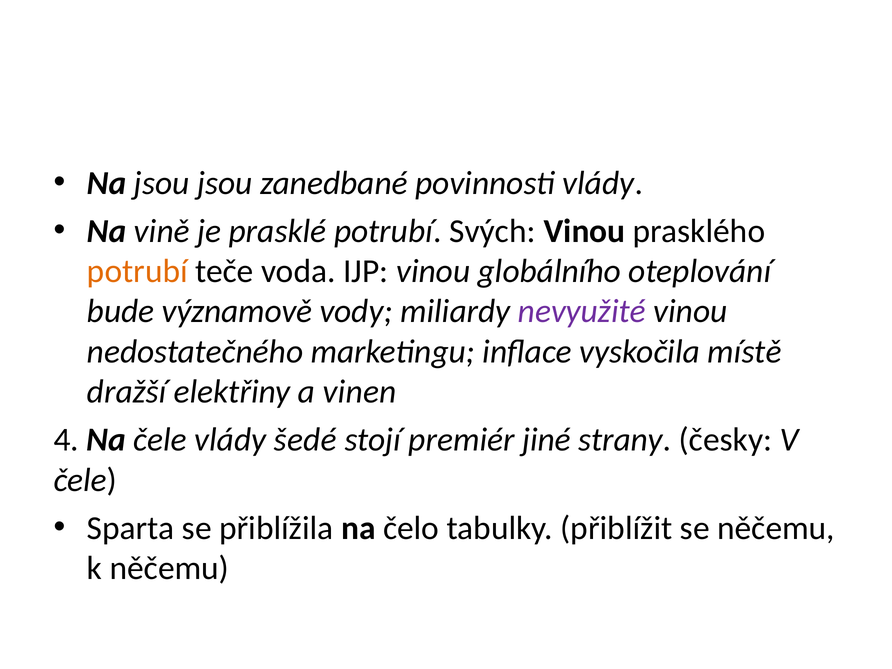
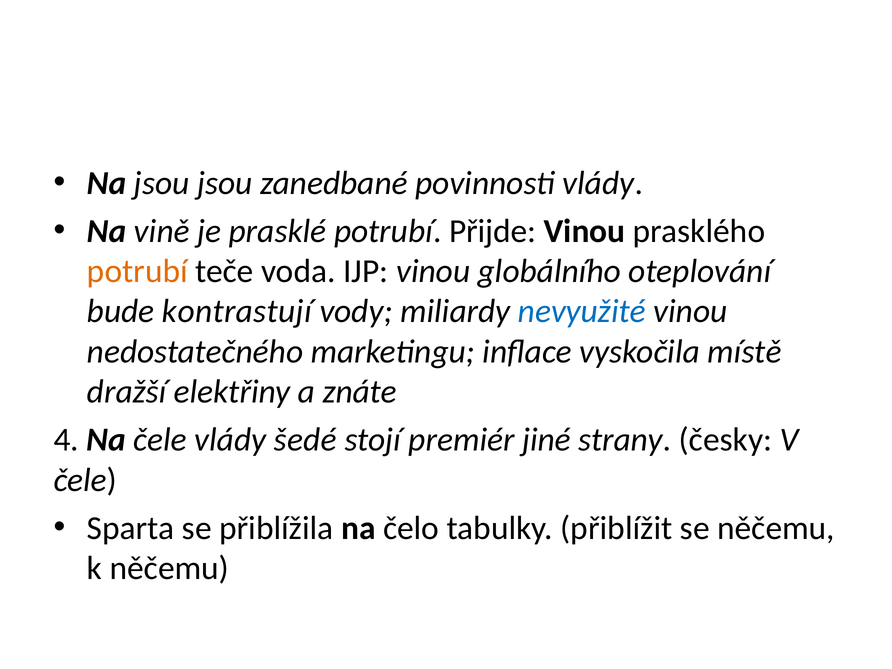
Svých: Svých -> Přijde
významově: významově -> kontrastují
nevyužité colour: purple -> blue
vinen: vinen -> znáte
